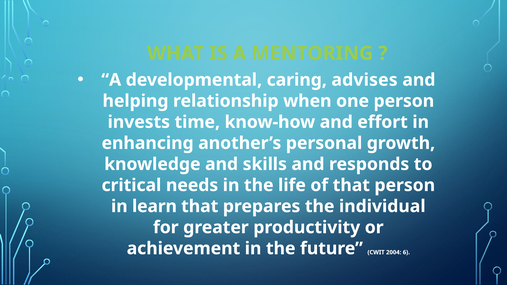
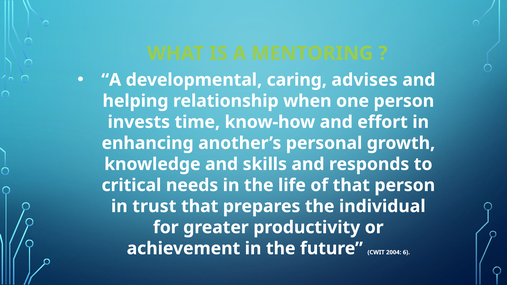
learn: learn -> trust
